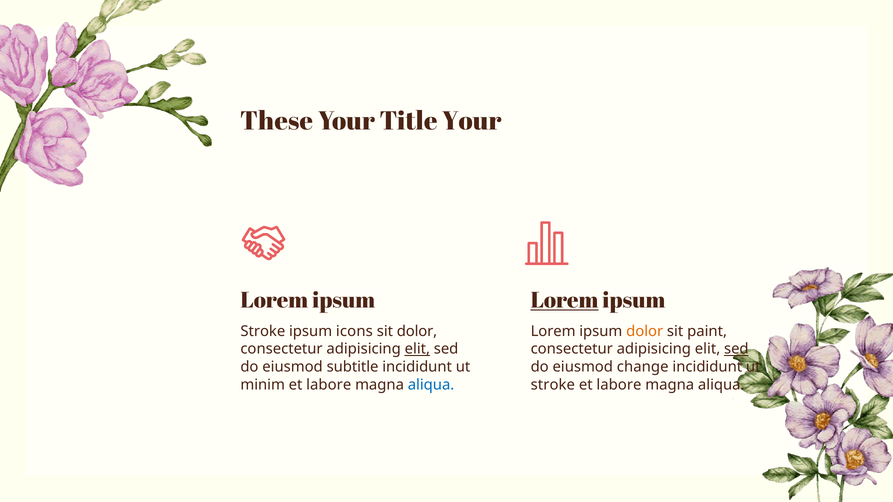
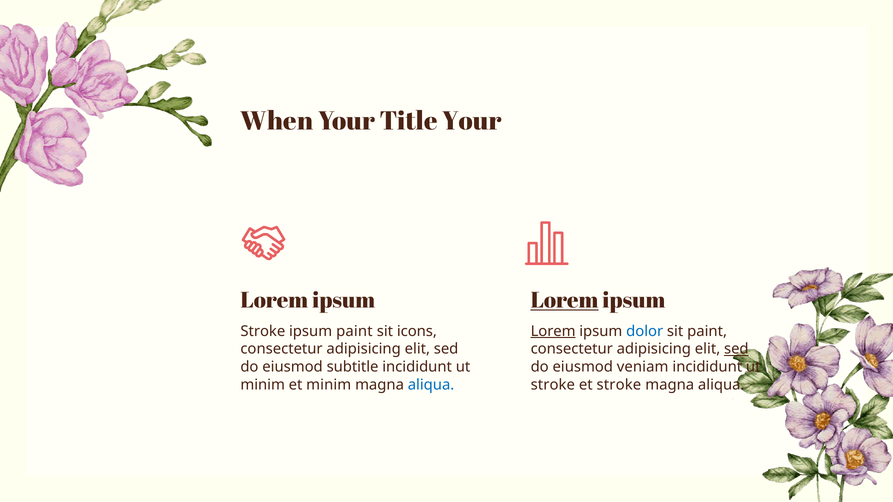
These: These -> When
ipsum icons: icons -> paint
sit dolor: dolor -> icons
Lorem at (553, 331) underline: none -> present
dolor at (645, 331) colour: orange -> blue
elit at (417, 349) underline: present -> none
change: change -> veniam
labore at (329, 385): labore -> minim
labore at (619, 385): labore -> stroke
